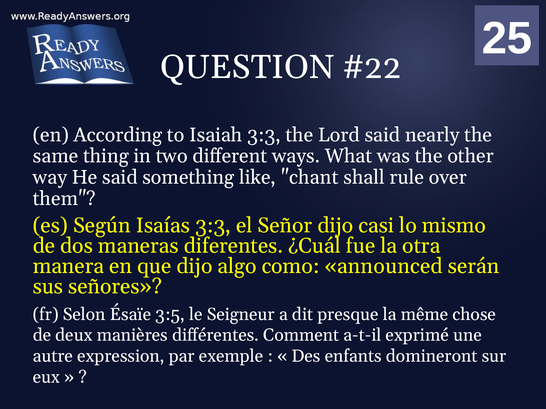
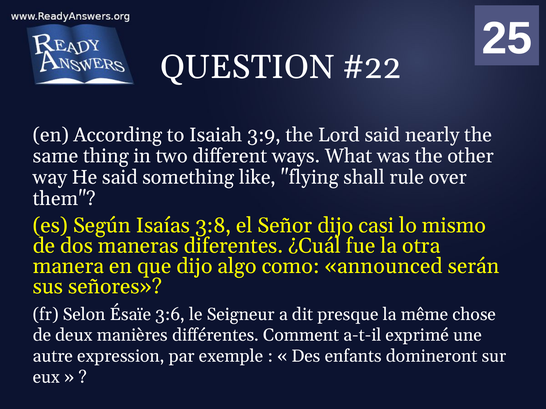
Isaiah 3:3: 3:3 -> 3:9
chant: chant -> flying
Isaías 3:3: 3:3 -> 3:8
3:5: 3:5 -> 3:6
